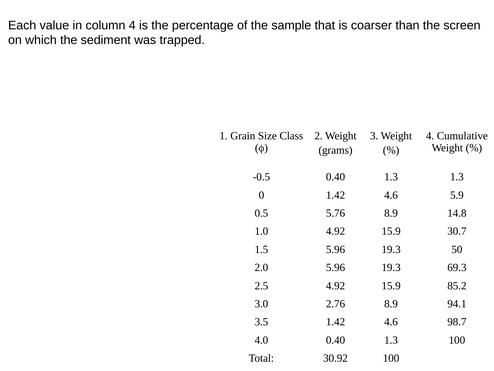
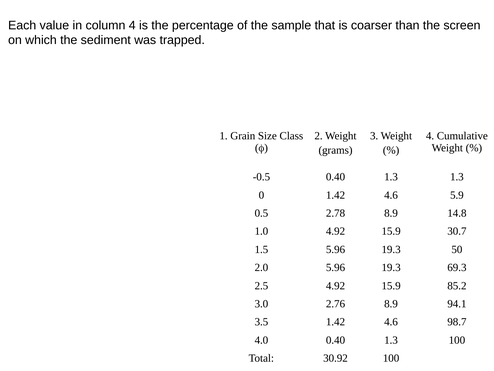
5.76: 5.76 -> 2.78
